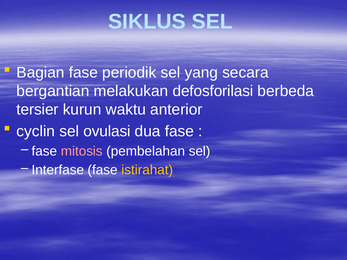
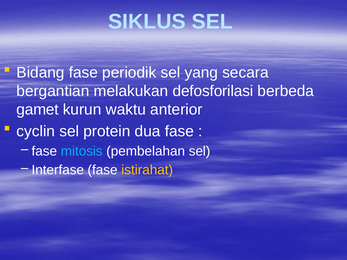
Bagian: Bagian -> Bidang
tersier: tersier -> gamet
ovulasi: ovulasi -> protein
mitosis colour: pink -> light blue
